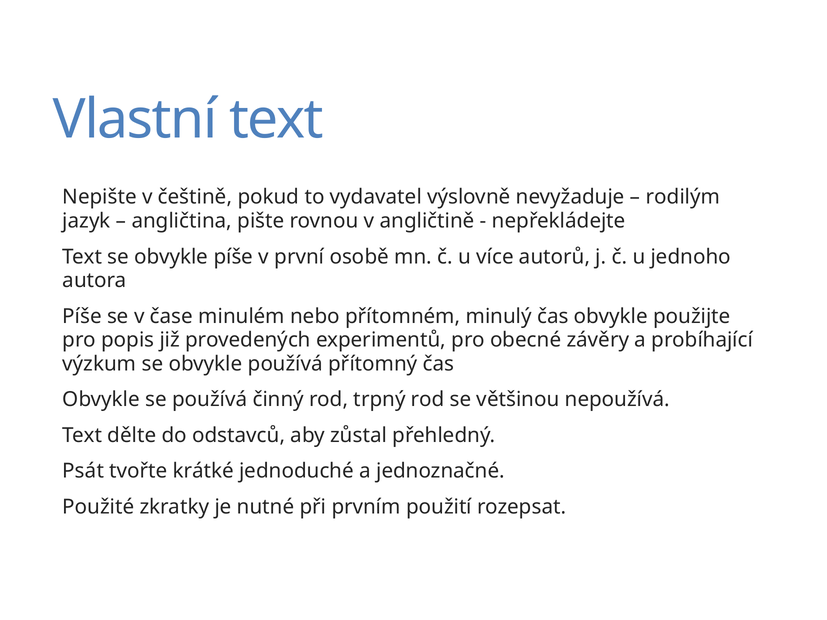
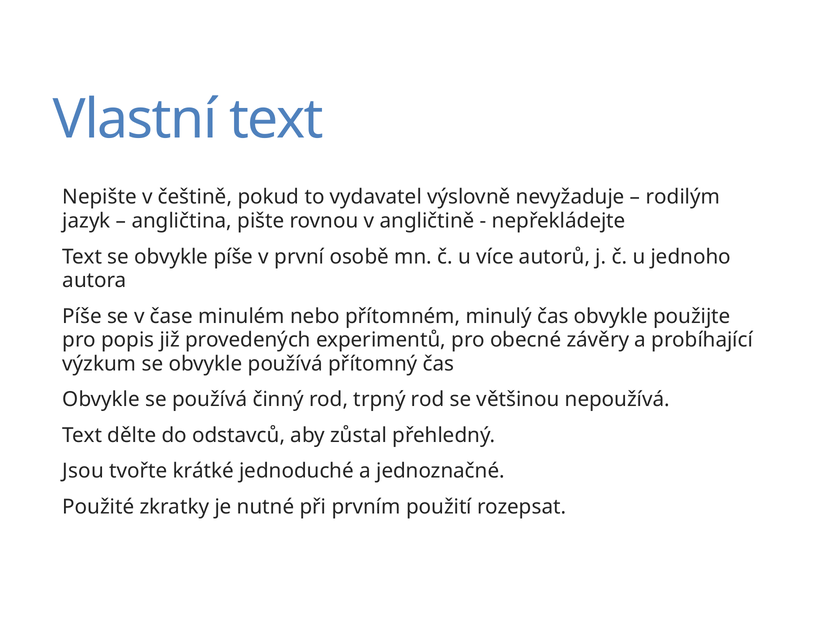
Psát: Psát -> Jsou
